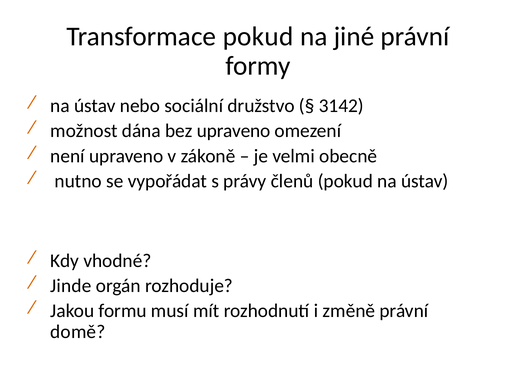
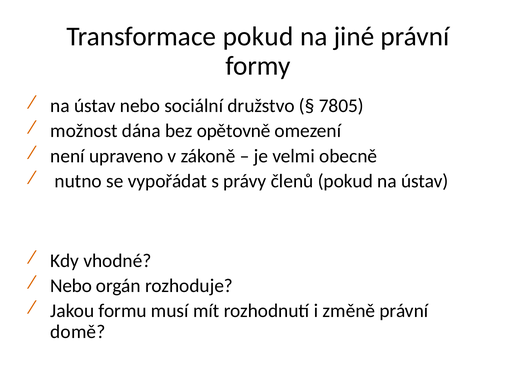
3142: 3142 -> 7805
bez upraveno: upraveno -> opětovně
Jinde at (71, 286): Jinde -> Nebo
